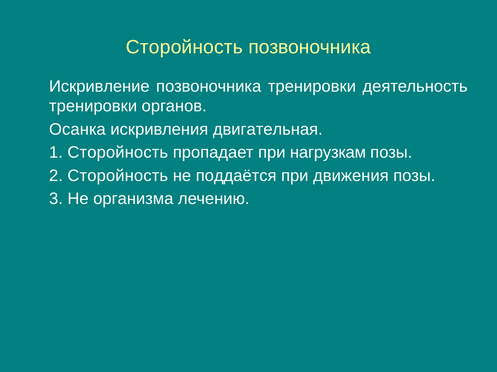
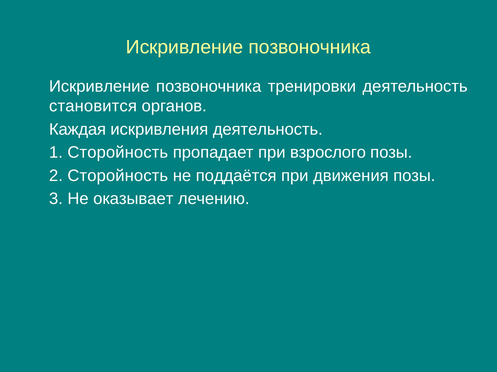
Сторойность at (184, 47): Сторойность -> Искривление
тренировки at (93, 106): тренировки -> становится
Осанка: Осанка -> Каждая
искривления двигательная: двигательная -> деятельность
нагрузкам: нагрузкам -> взрослого
организма: организма -> оказывает
